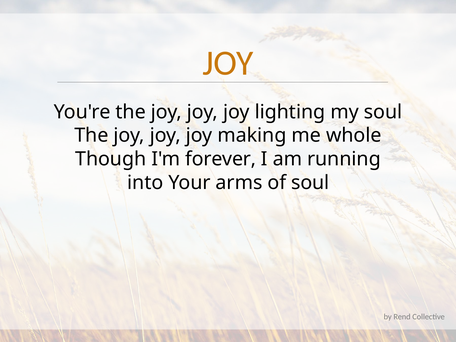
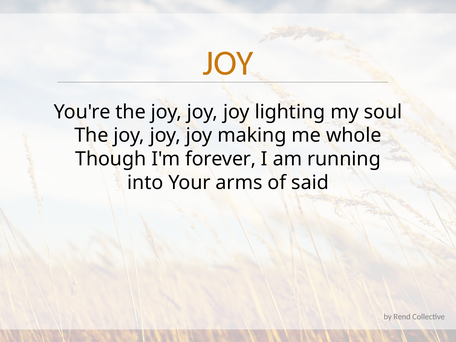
of soul: soul -> said
